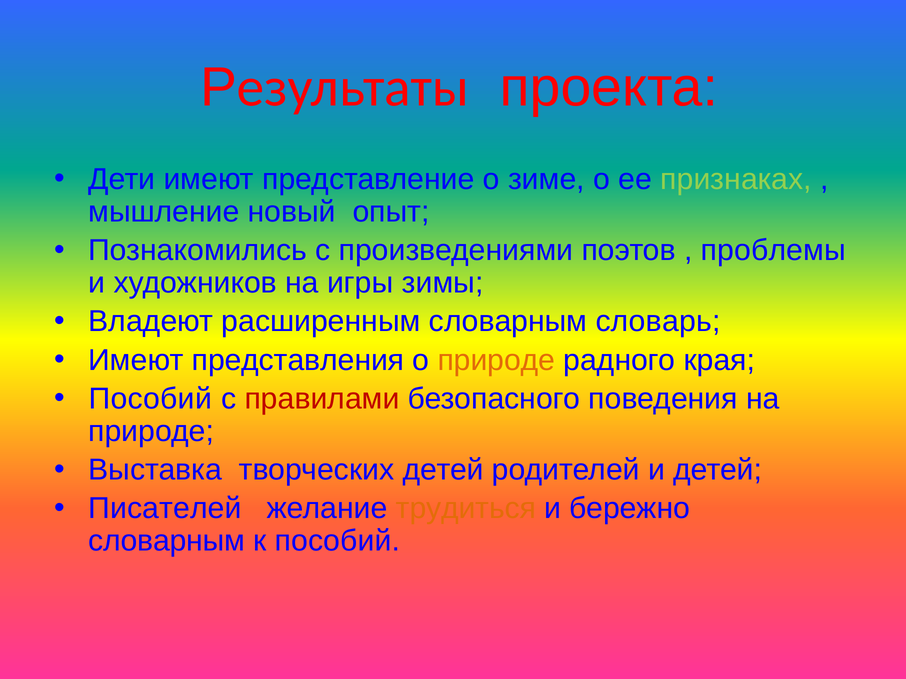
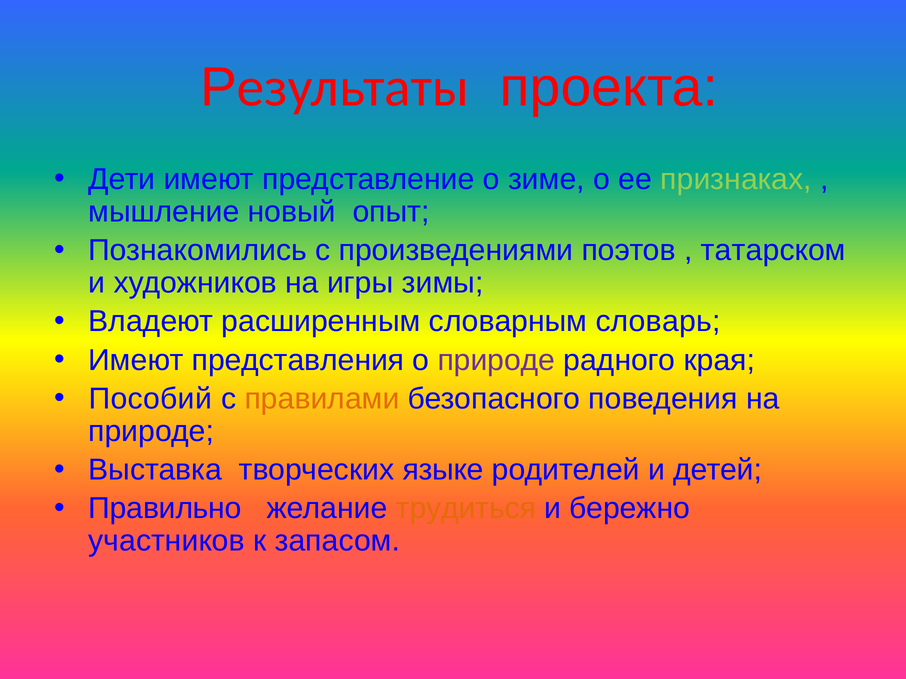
проблемы: проблемы -> татарском
природе at (496, 360) colour: orange -> purple
правилами colour: red -> orange
творческих детей: детей -> языке
Писателей: Писателей -> Правильно
словарным at (167, 541): словарным -> участников
к пособий: пособий -> запасом
